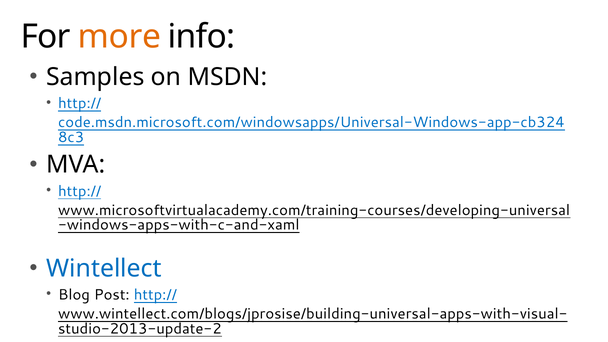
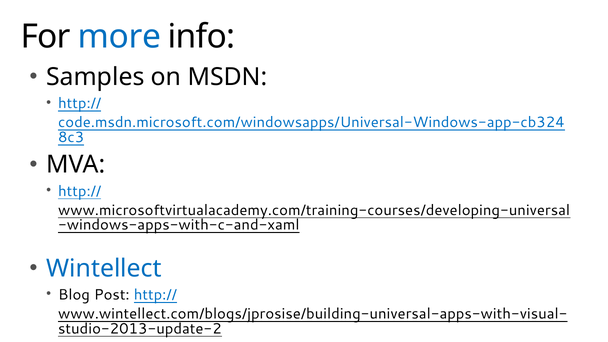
more colour: orange -> blue
